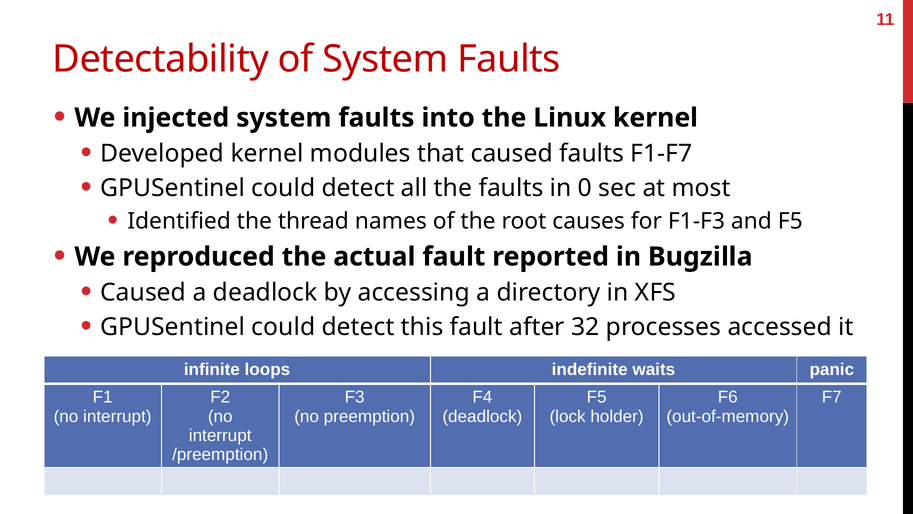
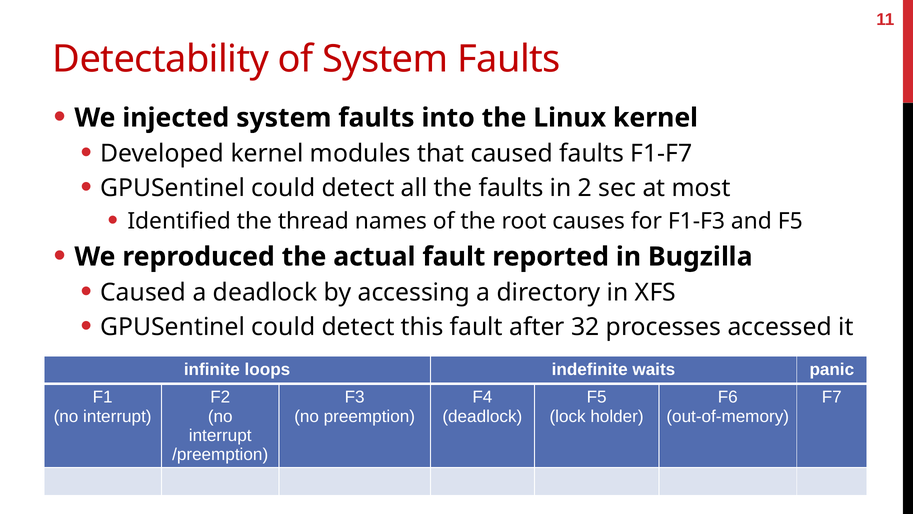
0: 0 -> 2
